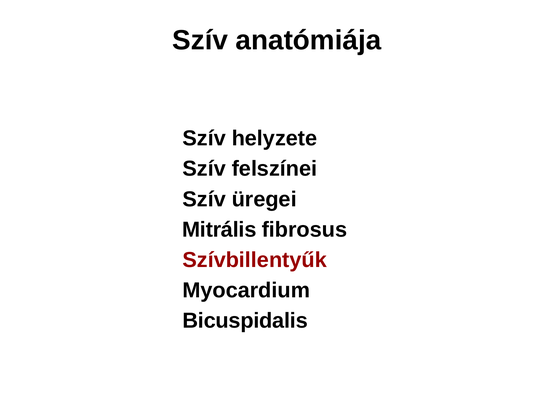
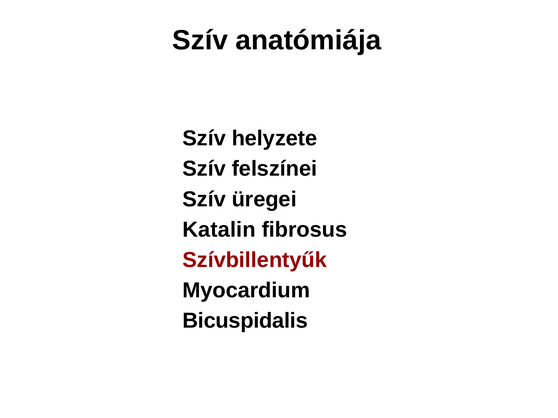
Mitrális: Mitrális -> Katalin
